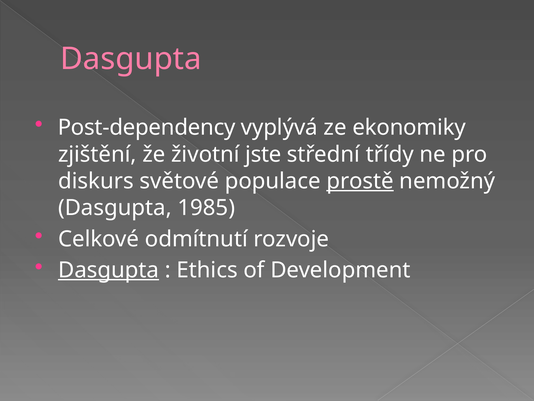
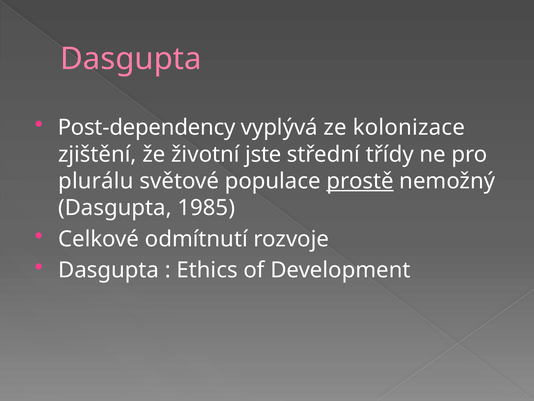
ekonomiky: ekonomiky -> kolonizace
diskurs: diskurs -> plurálu
Dasgupta at (109, 270) underline: present -> none
